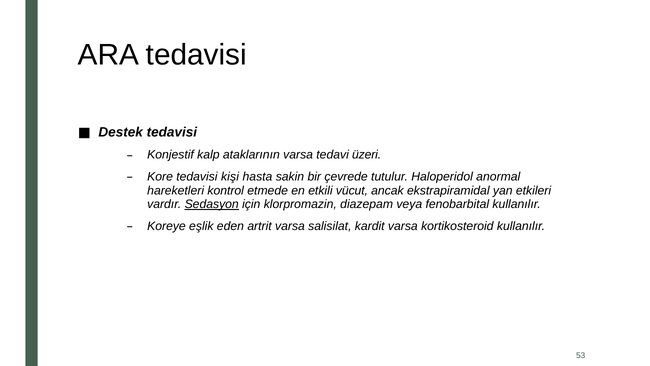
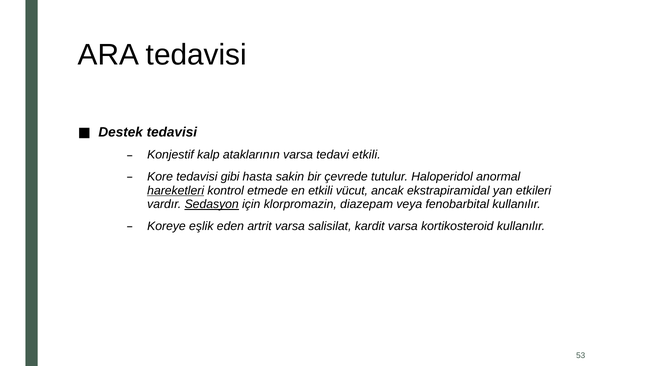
tedavi üzeri: üzeri -> etkili
kişi: kişi -> gibi
hareketleri underline: none -> present
